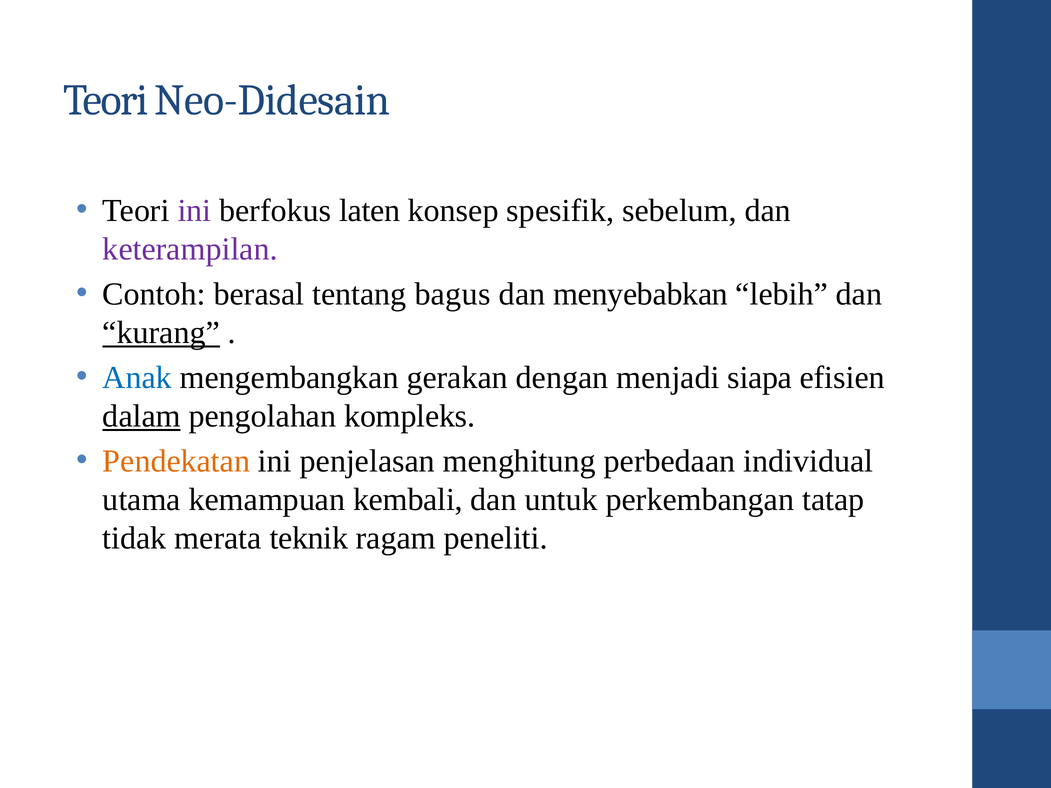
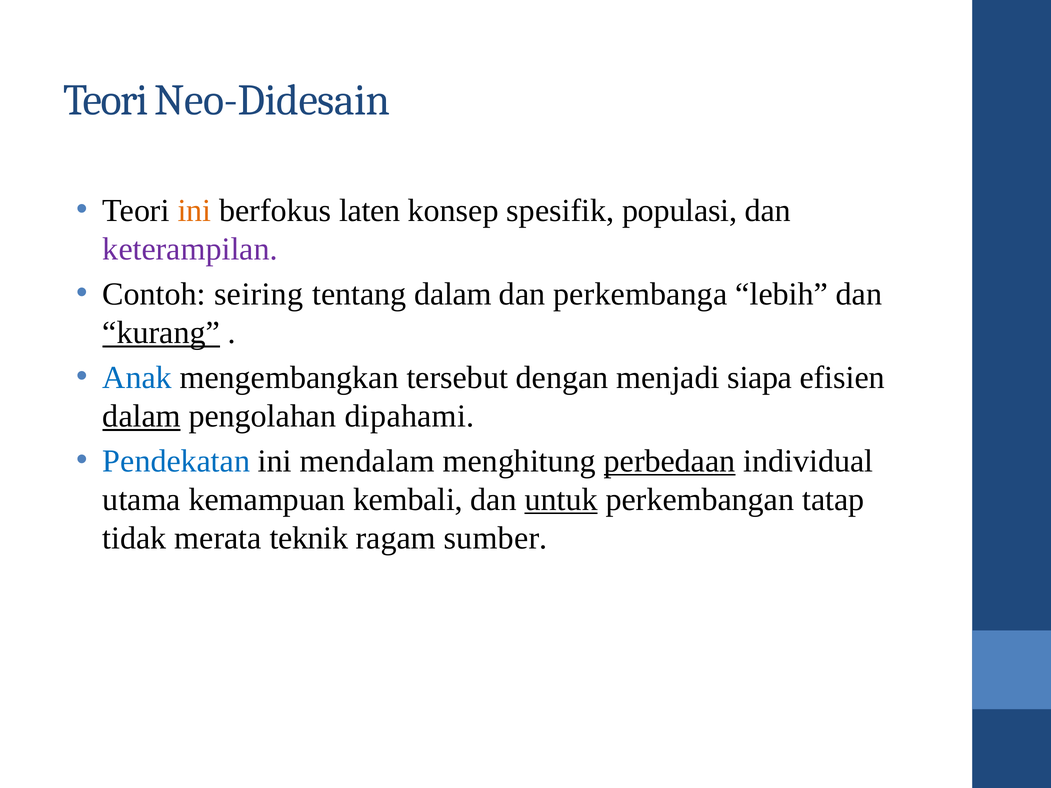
ini at (194, 211) colour: purple -> orange
sebelum: sebelum -> populasi
berasal: berasal -> seiring
tentang bagus: bagus -> dalam
menyebabkan: menyebabkan -> perkembanga
gerakan: gerakan -> tersebut
kompleks: kompleks -> dipahami
Pendekatan colour: orange -> blue
penjelasan: penjelasan -> mendalam
perbedaan underline: none -> present
untuk underline: none -> present
peneliti: peneliti -> sumber
